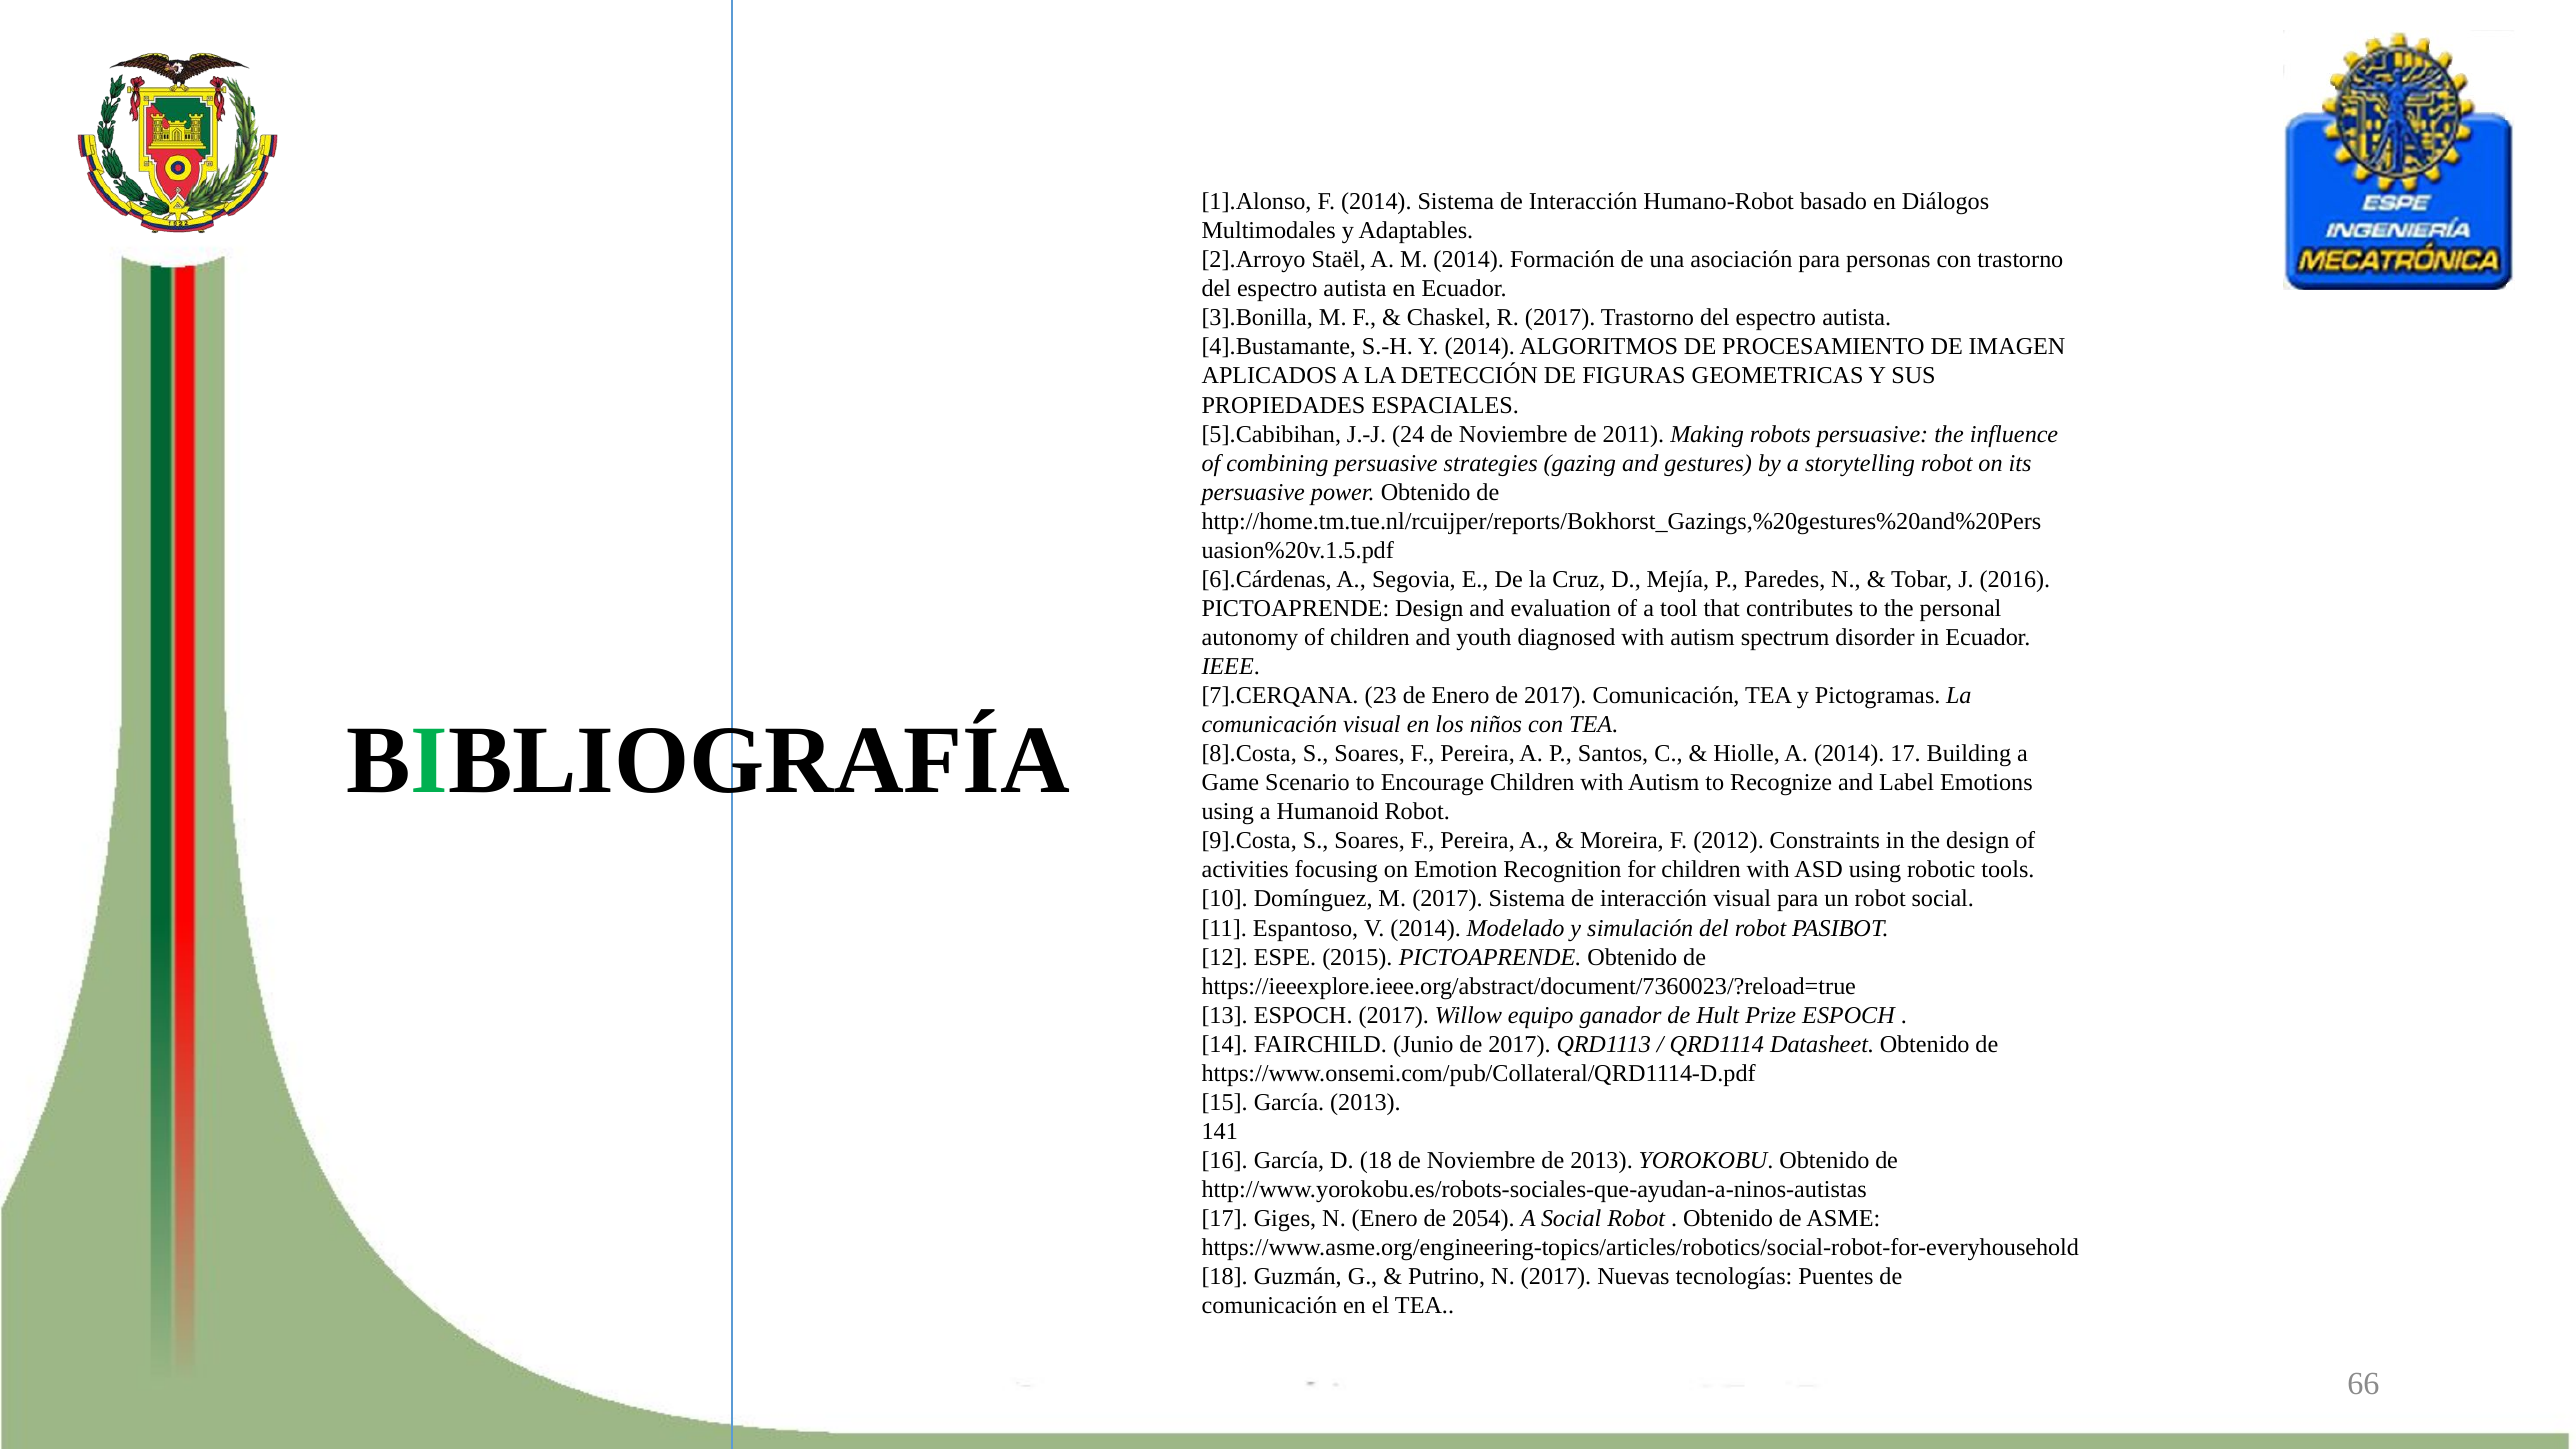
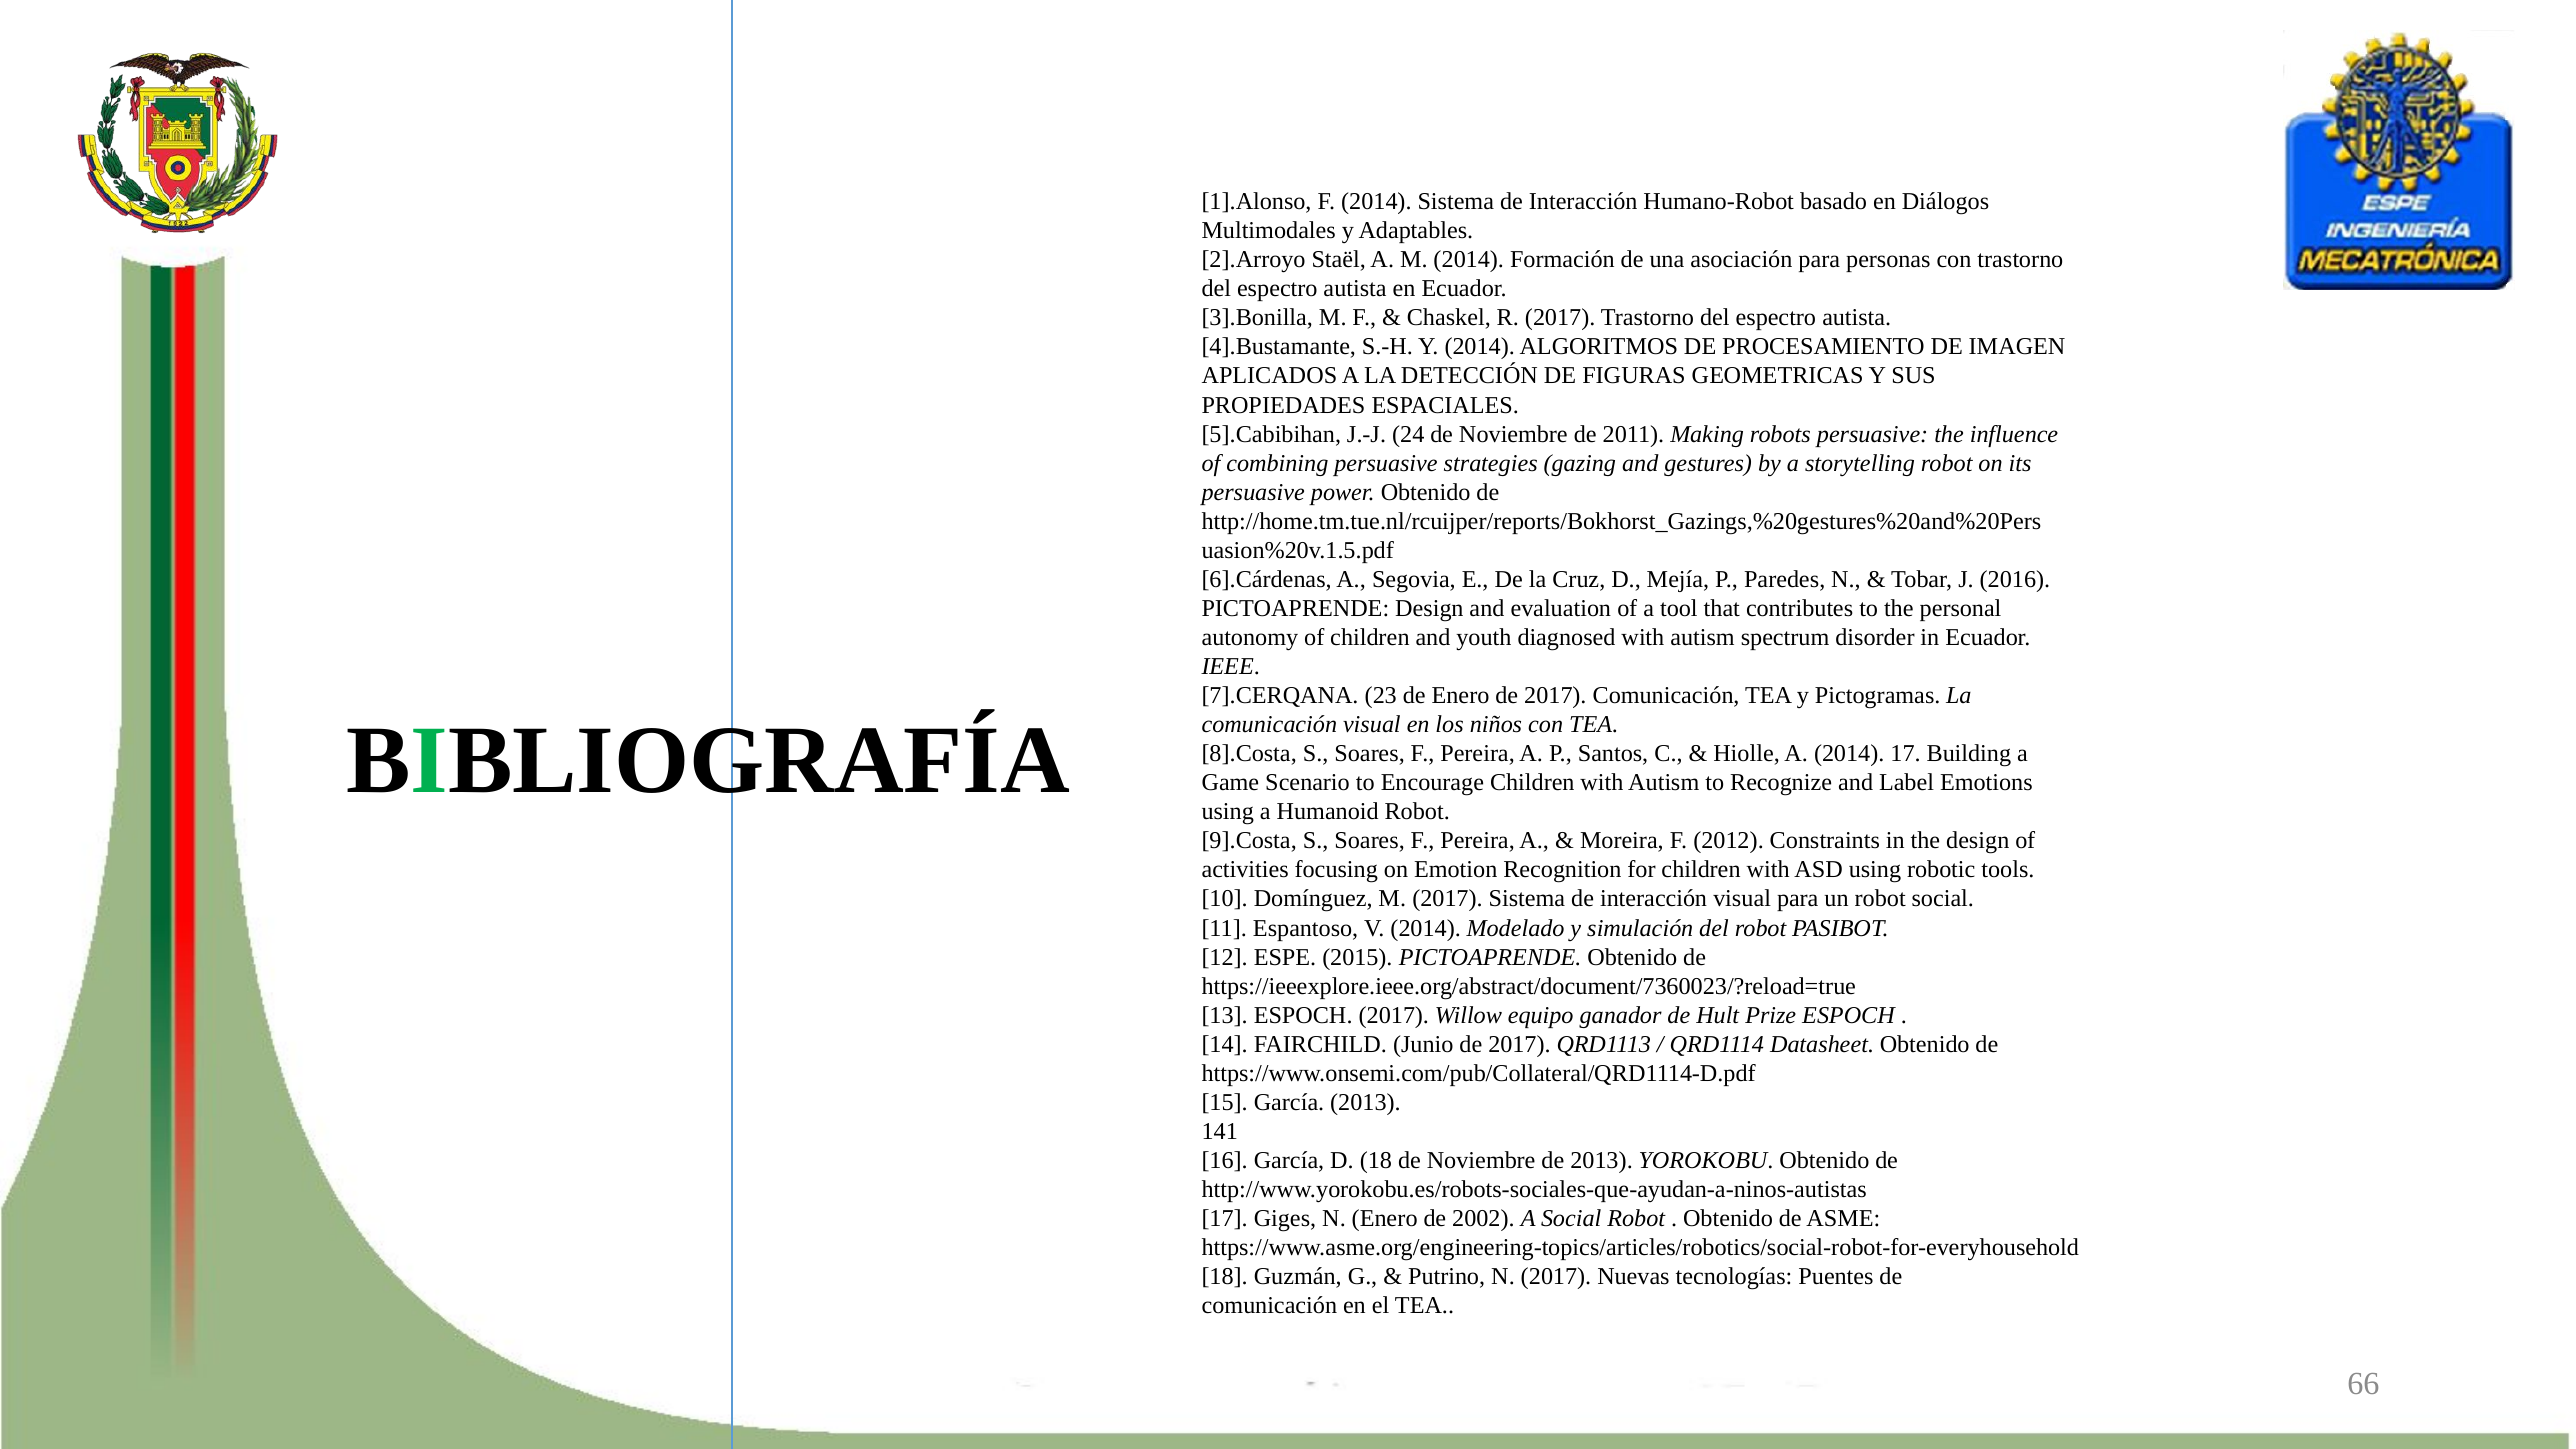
2054: 2054 -> 2002
